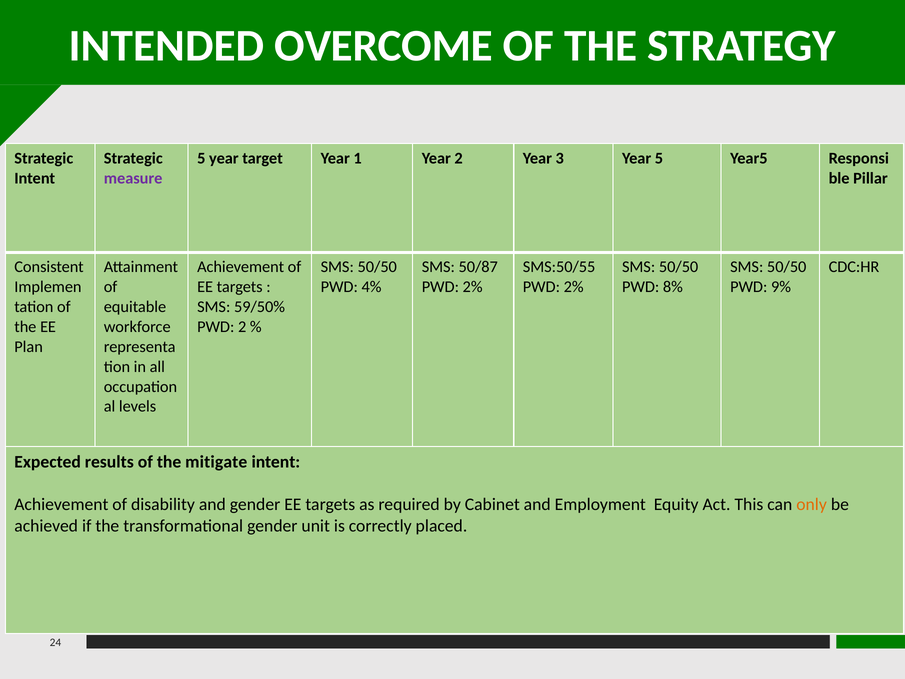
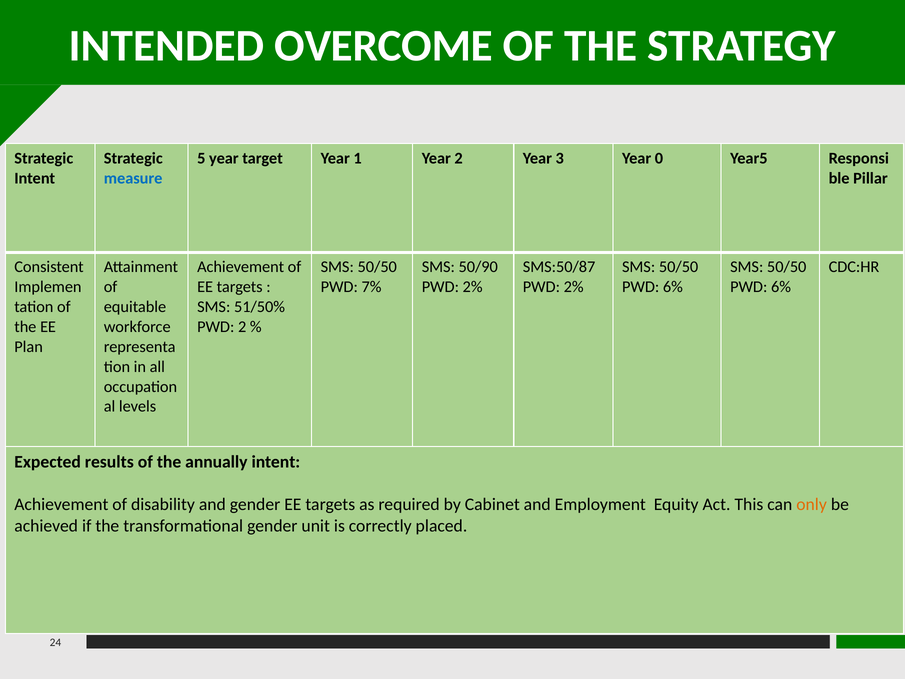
Year 5: 5 -> 0
measure colour: purple -> blue
50/87: 50/87 -> 50/90
SMS:50/55: SMS:50/55 -> SMS:50/87
4%: 4% -> 7%
8% at (673, 287): 8% -> 6%
9% at (781, 287): 9% -> 6%
59/50%: 59/50% -> 51/50%
mitigate: mitigate -> annually
